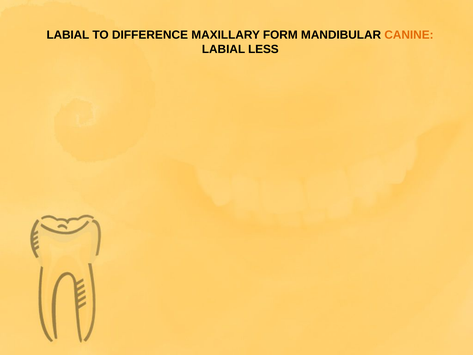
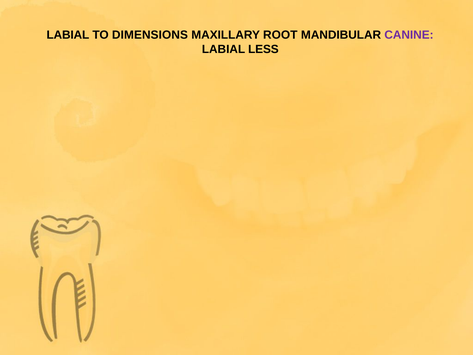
DIFFERENCE: DIFFERENCE -> DIMENSIONS
FORM: FORM -> ROOT
CANINE colour: orange -> purple
